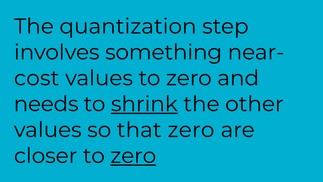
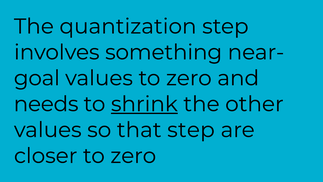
cost: cost -> goal
that zero: zero -> step
zero at (133, 156) underline: present -> none
